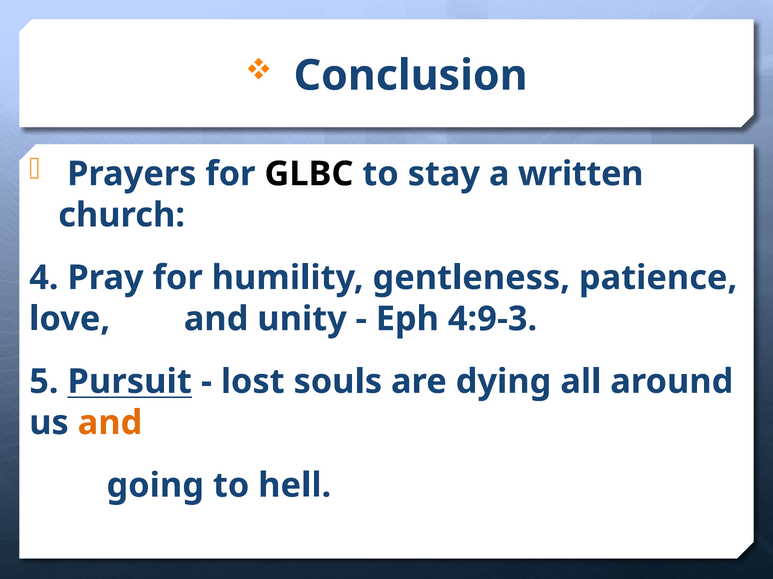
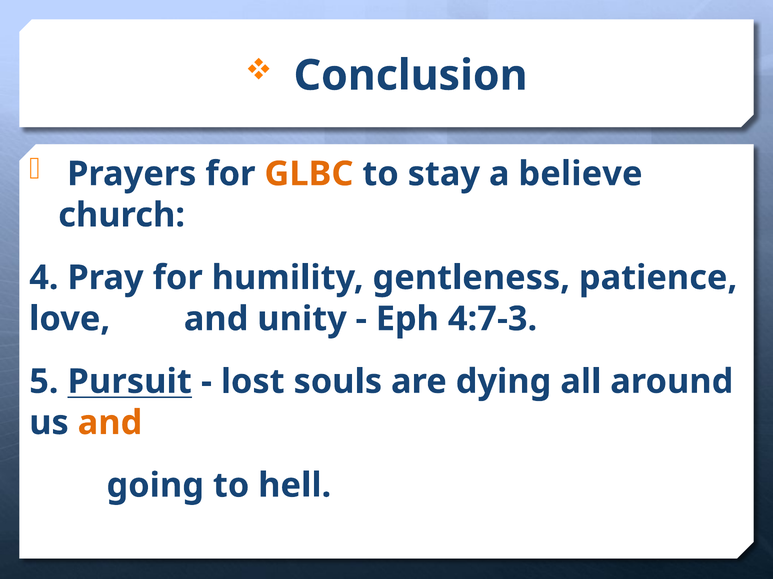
GLBC colour: black -> orange
written: written -> believe
4:9-3: 4:9-3 -> 4:7-3
